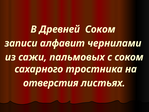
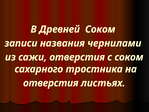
алфавит: алфавит -> названия
сажи пальмовых: пальмовых -> отверстия
